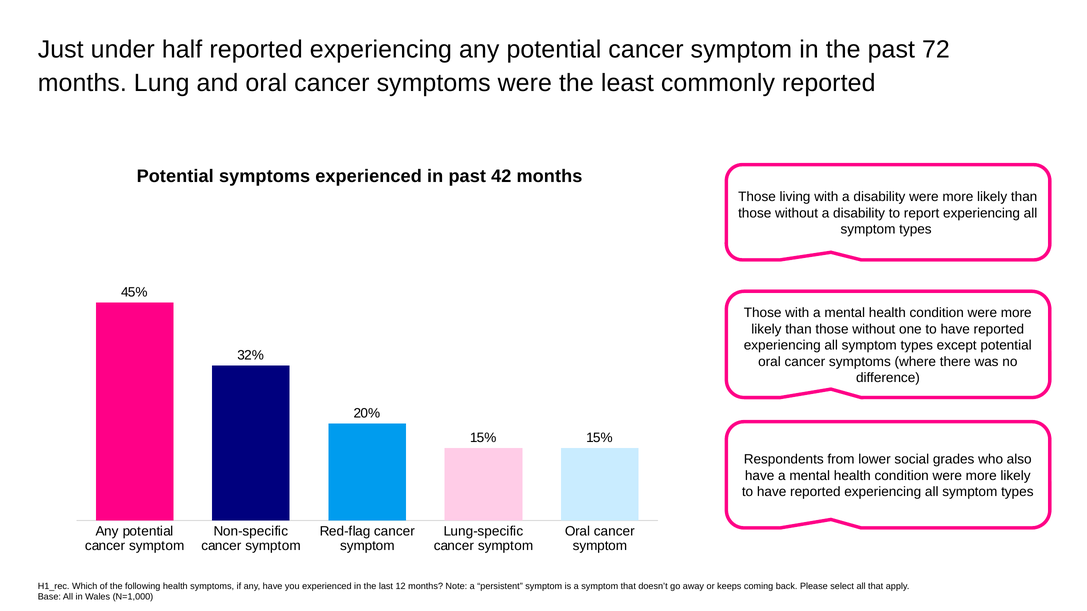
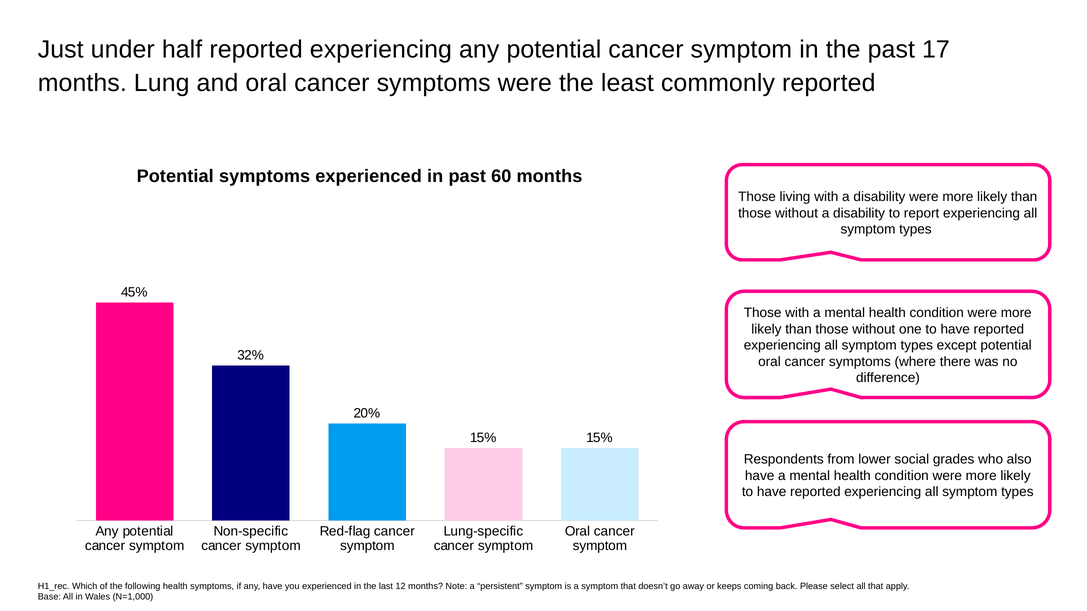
72: 72 -> 17
42: 42 -> 60
